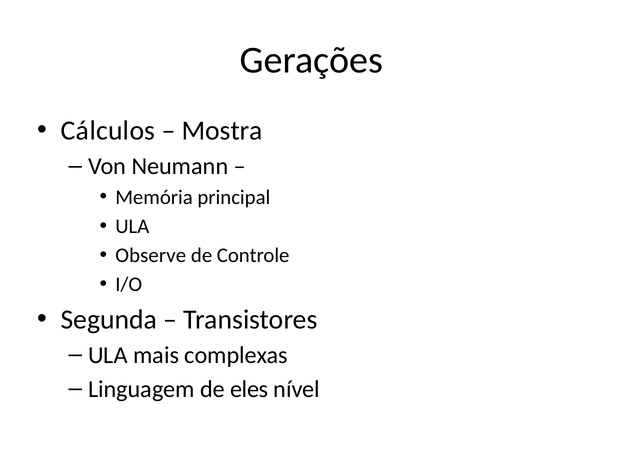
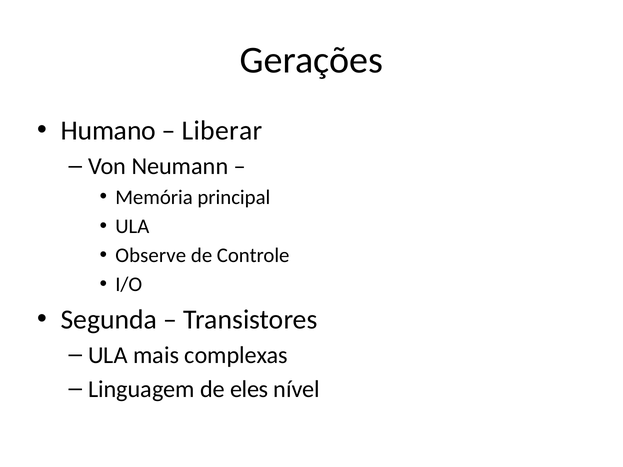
Cálculos: Cálculos -> Humano
Mostra: Mostra -> Liberar
